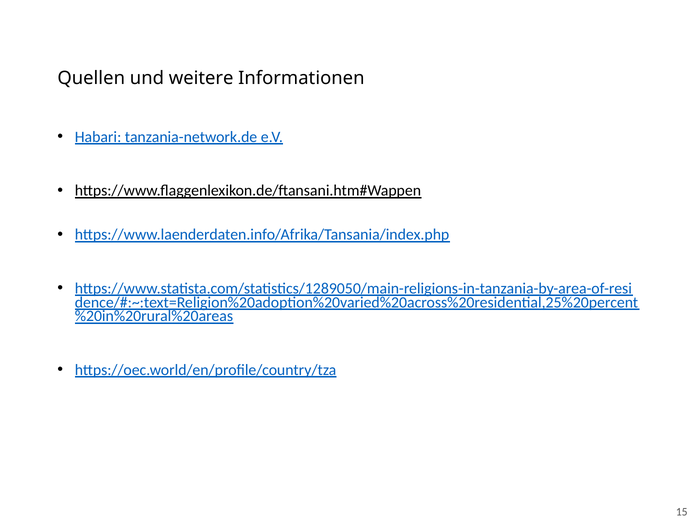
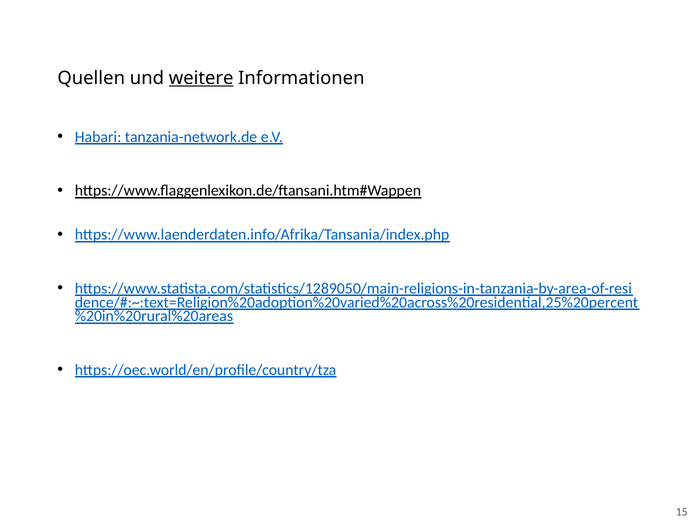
weitere underline: none -> present
